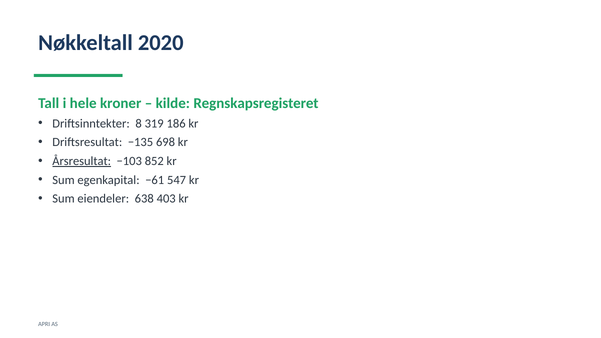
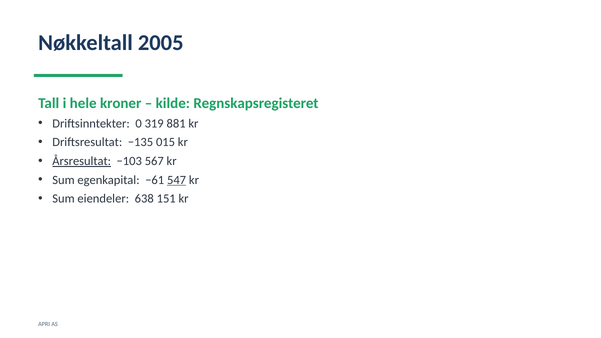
2020: 2020 -> 2005
8: 8 -> 0
186: 186 -> 881
698: 698 -> 015
852: 852 -> 567
547 underline: none -> present
403: 403 -> 151
